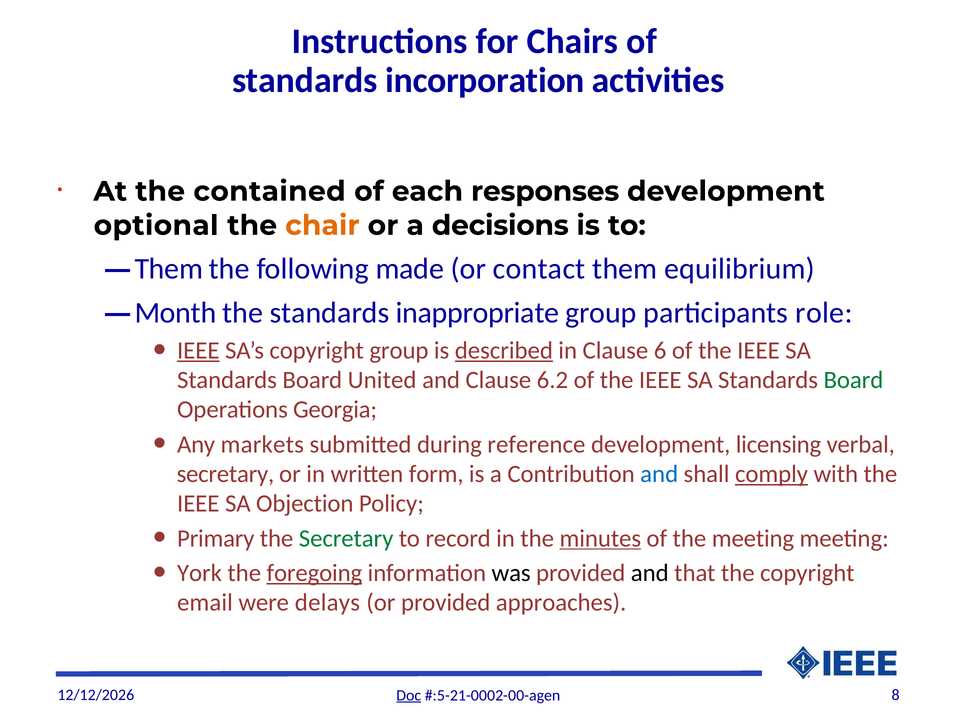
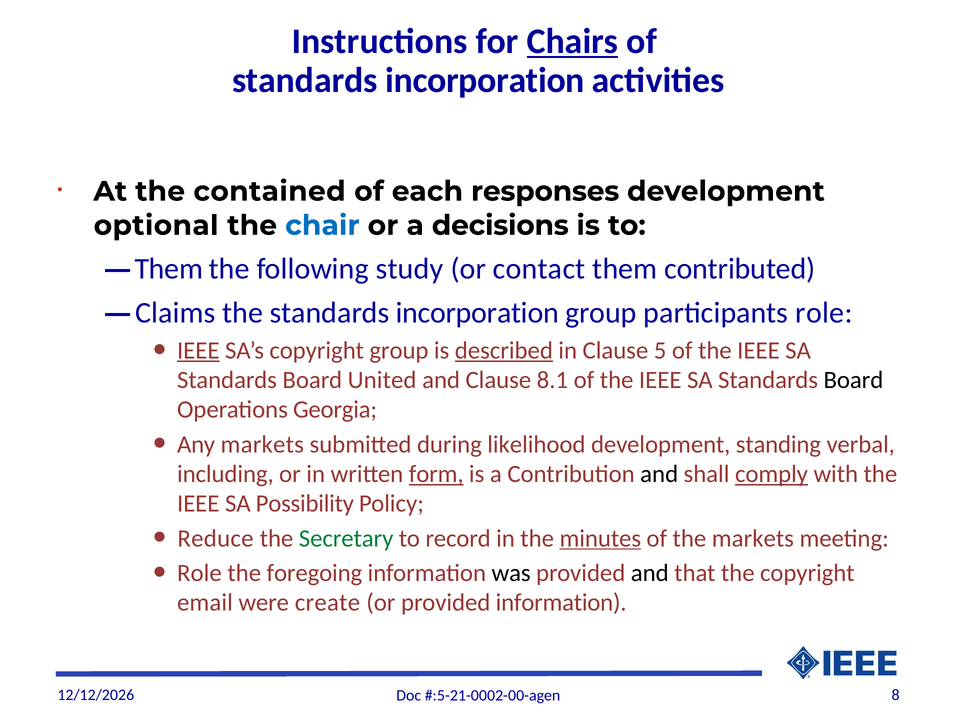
Chairs underline: none -> present
chair colour: orange -> blue
made: made -> study
equilibrium: equilibrium -> contributed
Month: Month -> Claims
the standards inappropriate: inappropriate -> incorporation
6: 6 -> 5
6.2: 6.2 -> 8.1
Board at (853, 380) colour: green -> black
reference: reference -> likelihood
licensing: licensing -> standing
secretary at (225, 474): secretary -> including
form underline: none -> present
and at (659, 474) colour: blue -> black
Objection: Objection -> Possibility
Primary: Primary -> Reduce
the meeting: meeting -> markets
York at (199, 573): York -> Role
foregoing underline: present -> none
delays: delays -> create
provided approaches: approaches -> information
Doc underline: present -> none
